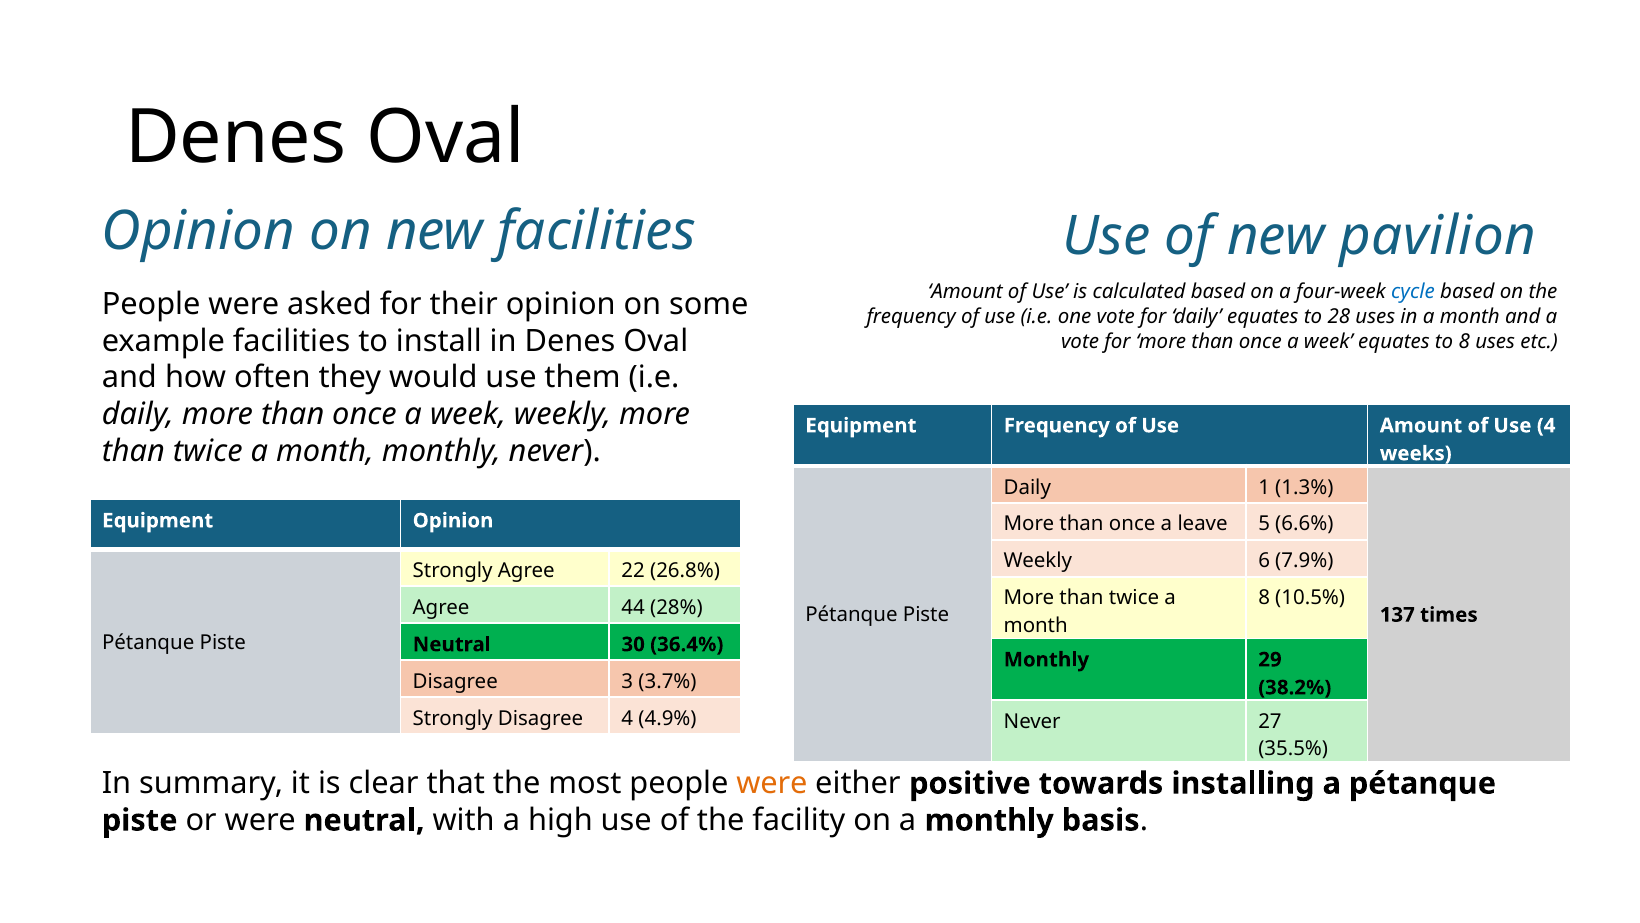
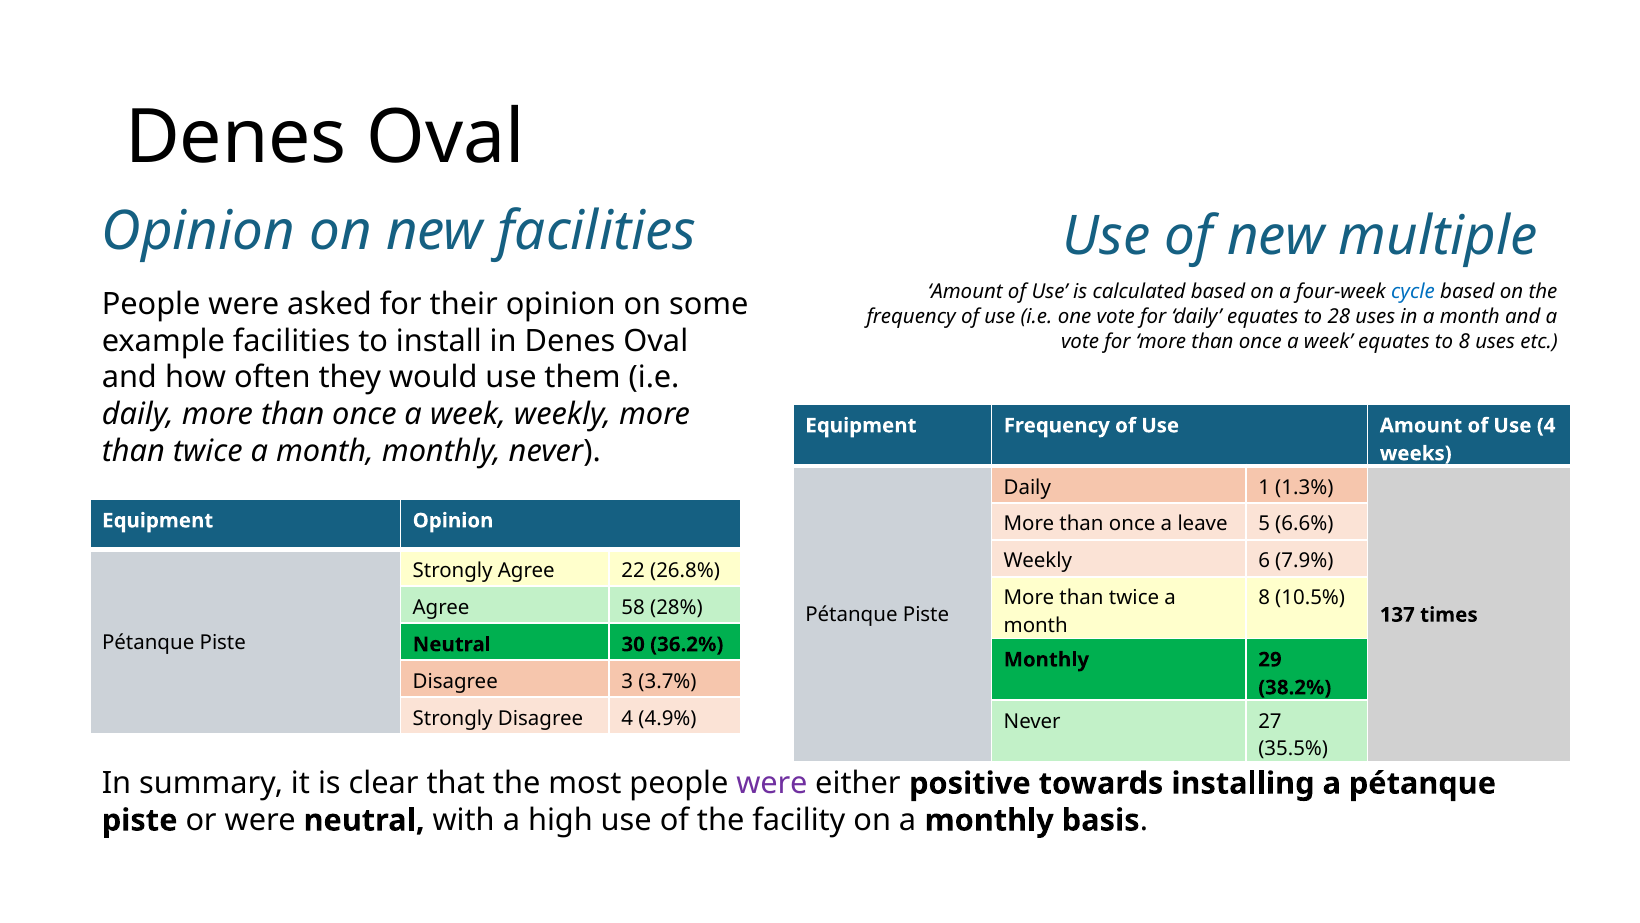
pavilion: pavilion -> multiple
44: 44 -> 58
36.4%: 36.4% -> 36.2%
were at (772, 783) colour: orange -> purple
